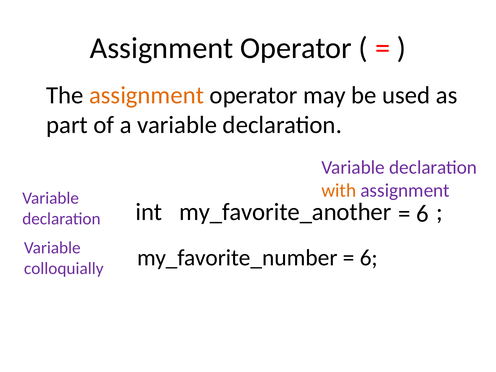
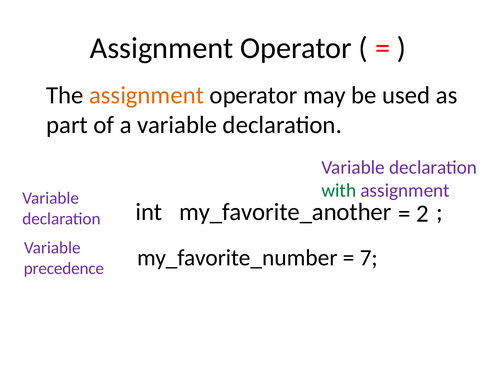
with colour: orange -> green
6 at (422, 214): 6 -> 2
6 at (369, 258): 6 -> 7
colloquially: colloquially -> precedence
